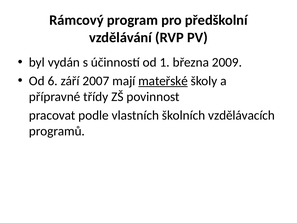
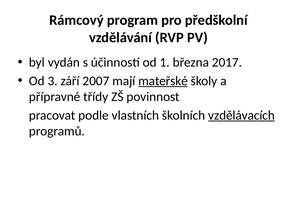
2009: 2009 -> 2017
6: 6 -> 3
vzdělávacích underline: none -> present
